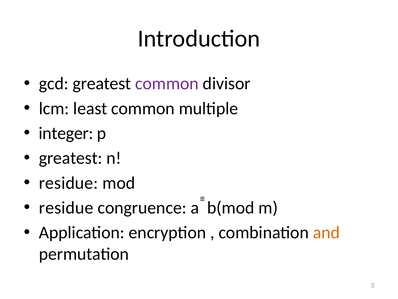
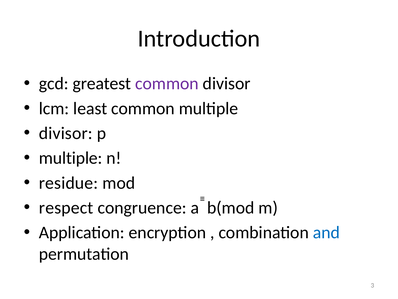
integer at (66, 133): integer -> divisor
greatest at (71, 158): greatest -> multiple
residue at (66, 207): residue -> respect
and colour: orange -> blue
